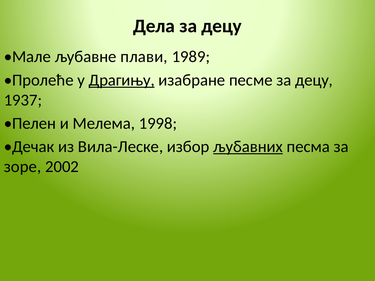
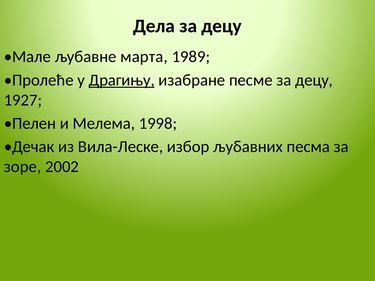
плави: плави -> марта
1937: 1937 -> 1927
љубавних underline: present -> none
